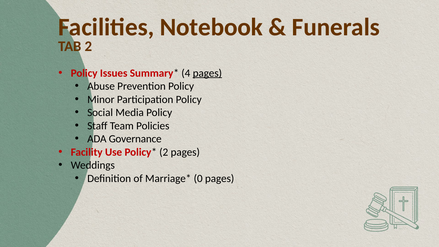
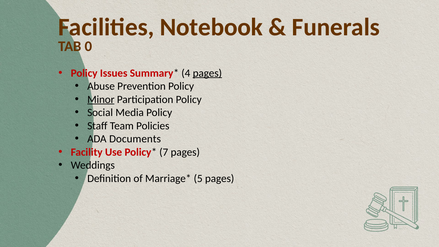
TAB 2: 2 -> 0
Minor underline: none -> present
Governance: Governance -> Documents
2 at (164, 152): 2 -> 7
0: 0 -> 5
